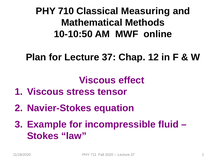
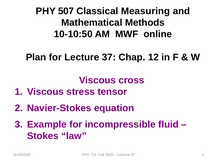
710: 710 -> 507
effect: effect -> cross
